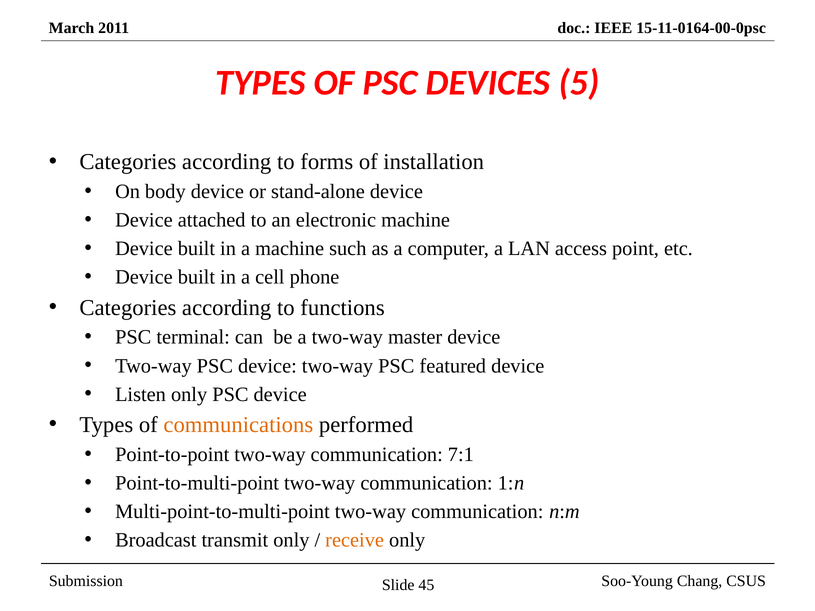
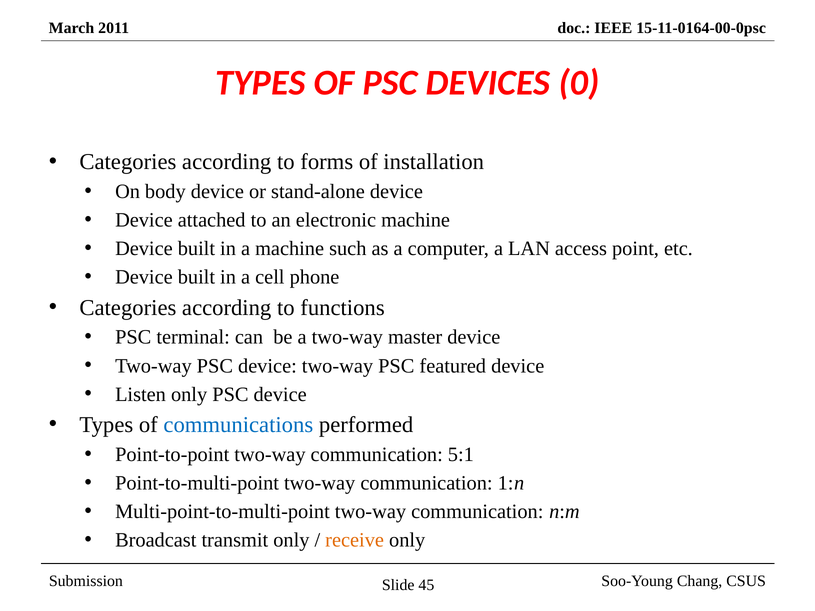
5: 5 -> 0
communications colour: orange -> blue
7:1: 7:1 -> 5:1
